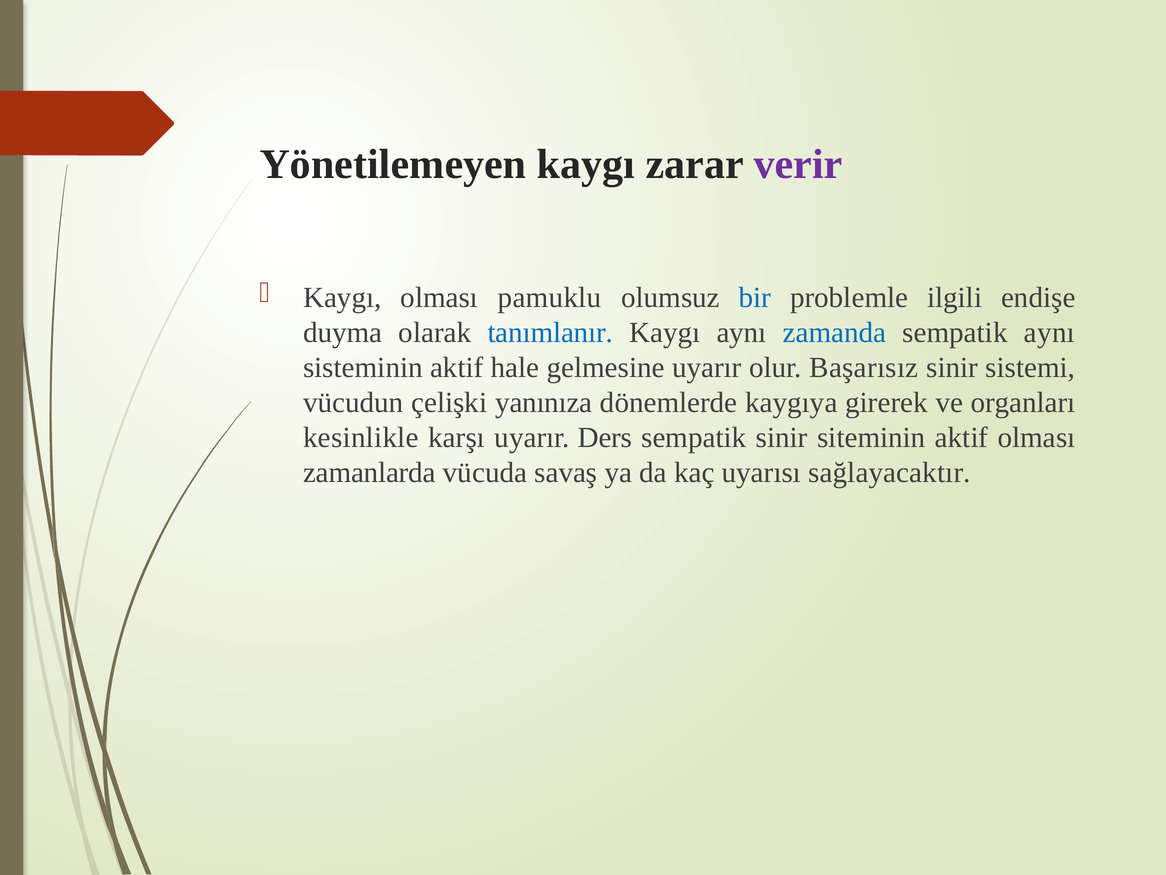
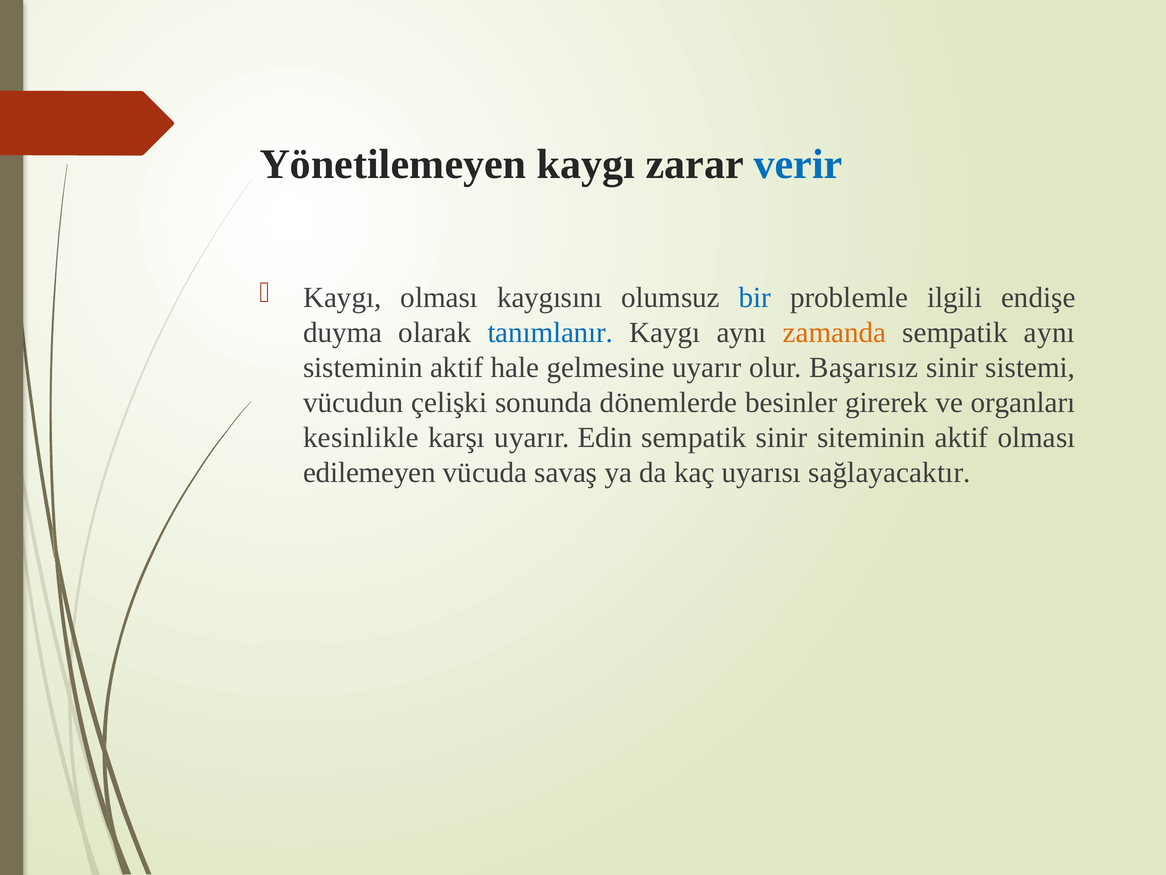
verir colour: purple -> blue
pamuklu: pamuklu -> kaygısını
zamanda colour: blue -> orange
yanınıza: yanınıza -> sonunda
kaygıya: kaygıya -> besinler
Ders: Ders -> Edin
zamanlarda: zamanlarda -> edilemeyen
